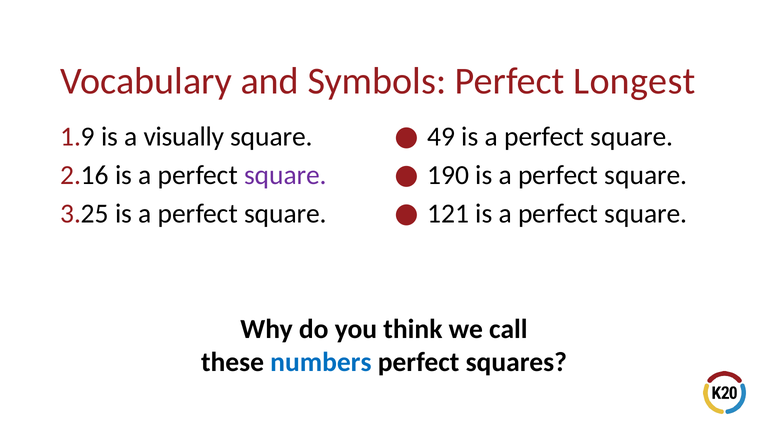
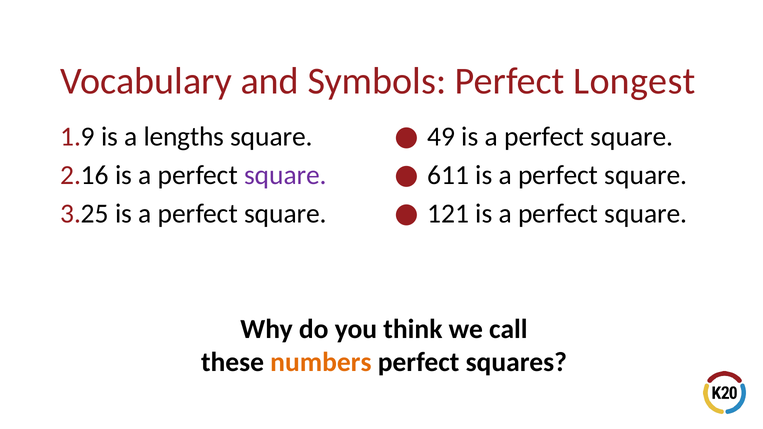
visually: visually -> lengths
190: 190 -> 611
numbers colour: blue -> orange
